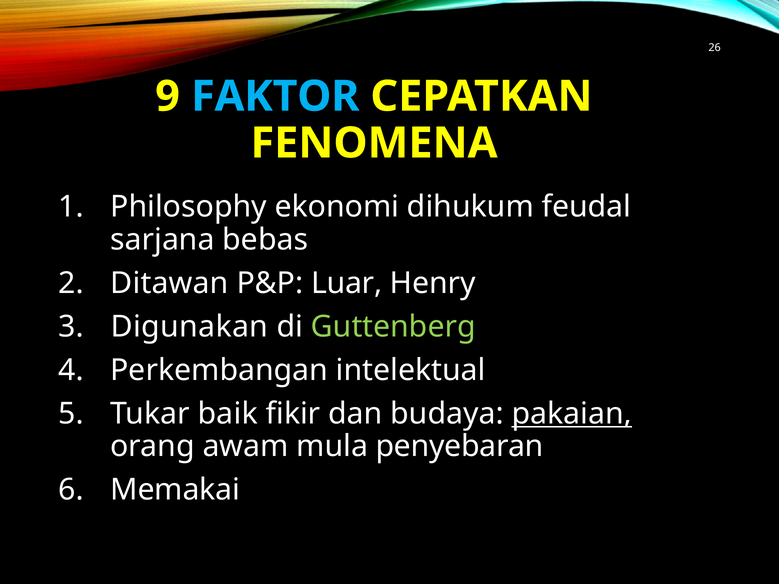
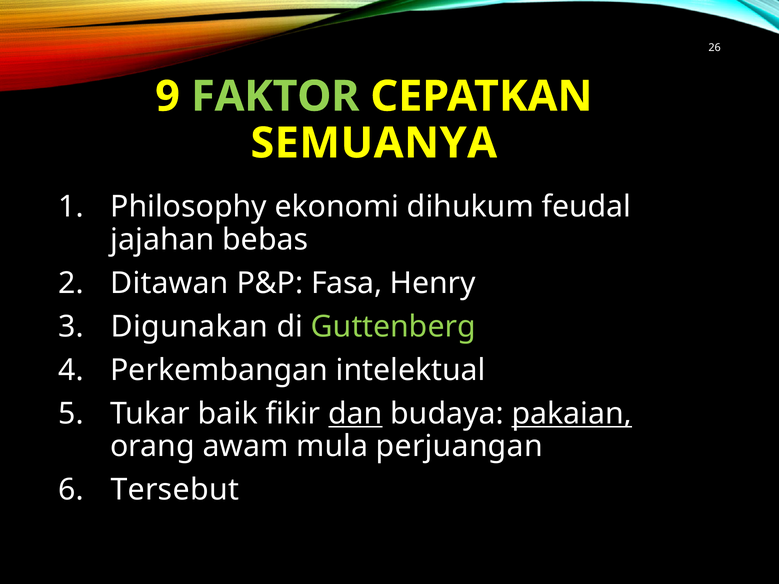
FAKTOR colour: light blue -> light green
FENOMENA: FENOMENA -> SEMUANYA
sarjana: sarjana -> jajahan
Luar: Luar -> Fasa
dan underline: none -> present
penyebaran: penyebaran -> perjuangan
Memakai: Memakai -> Tersebut
